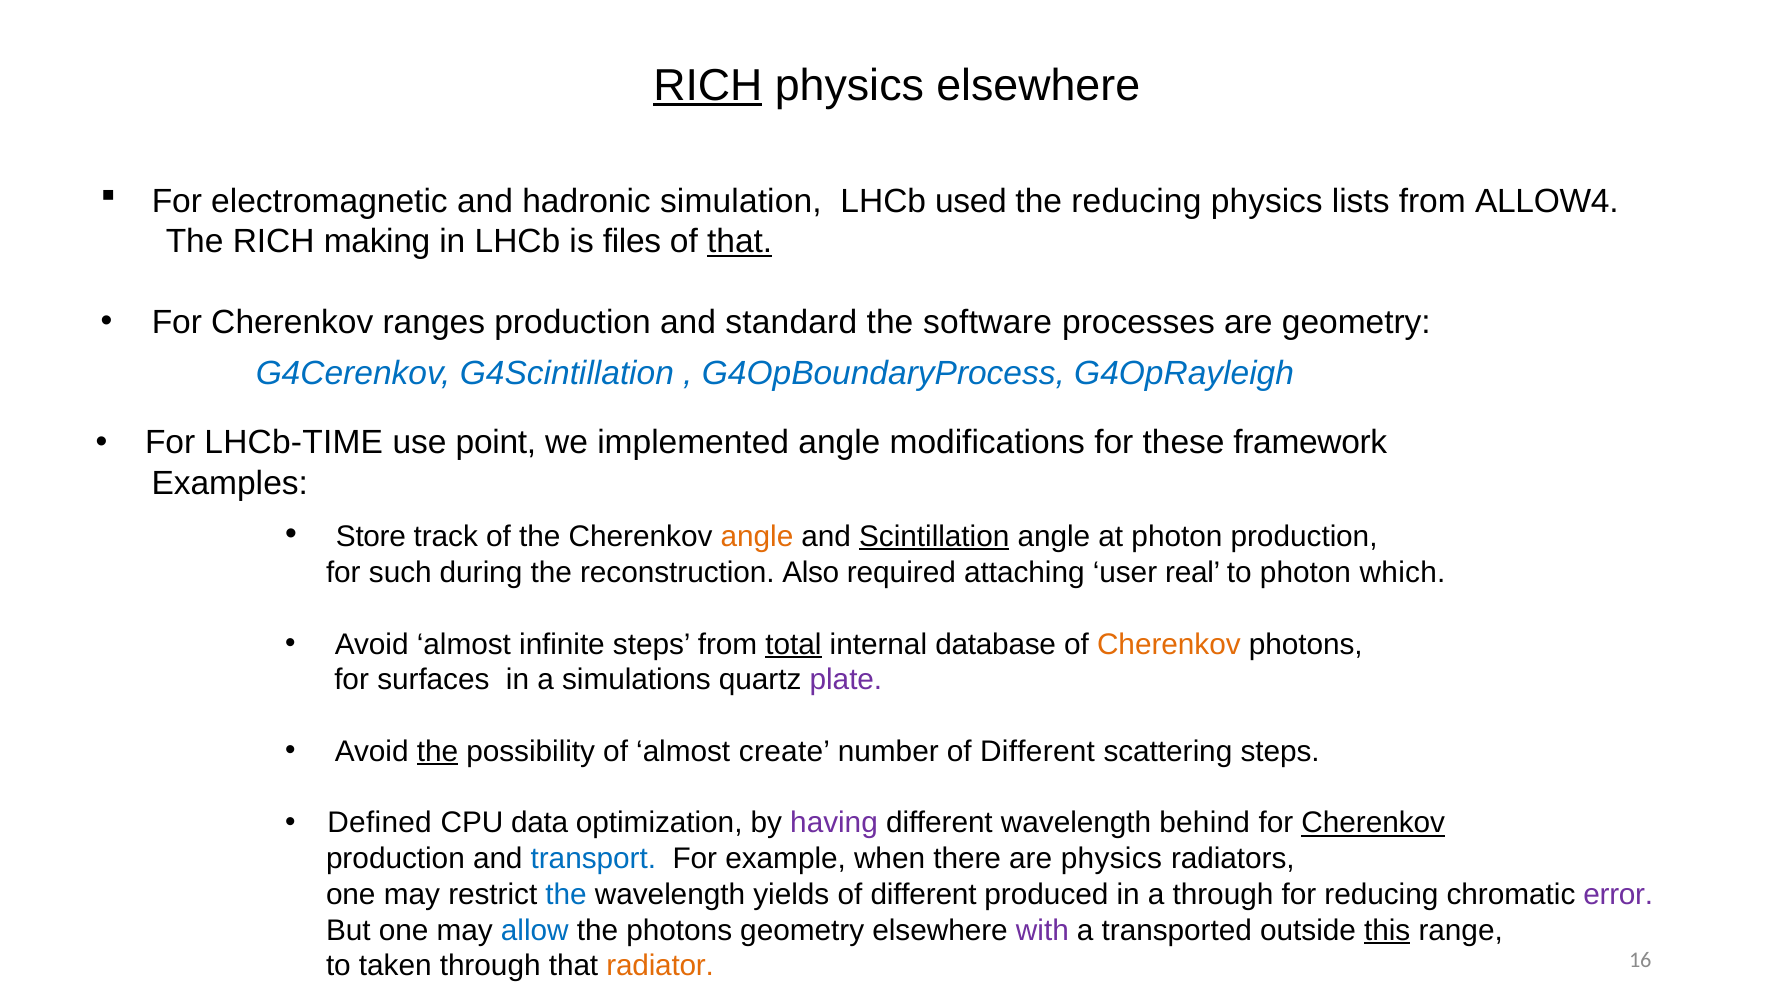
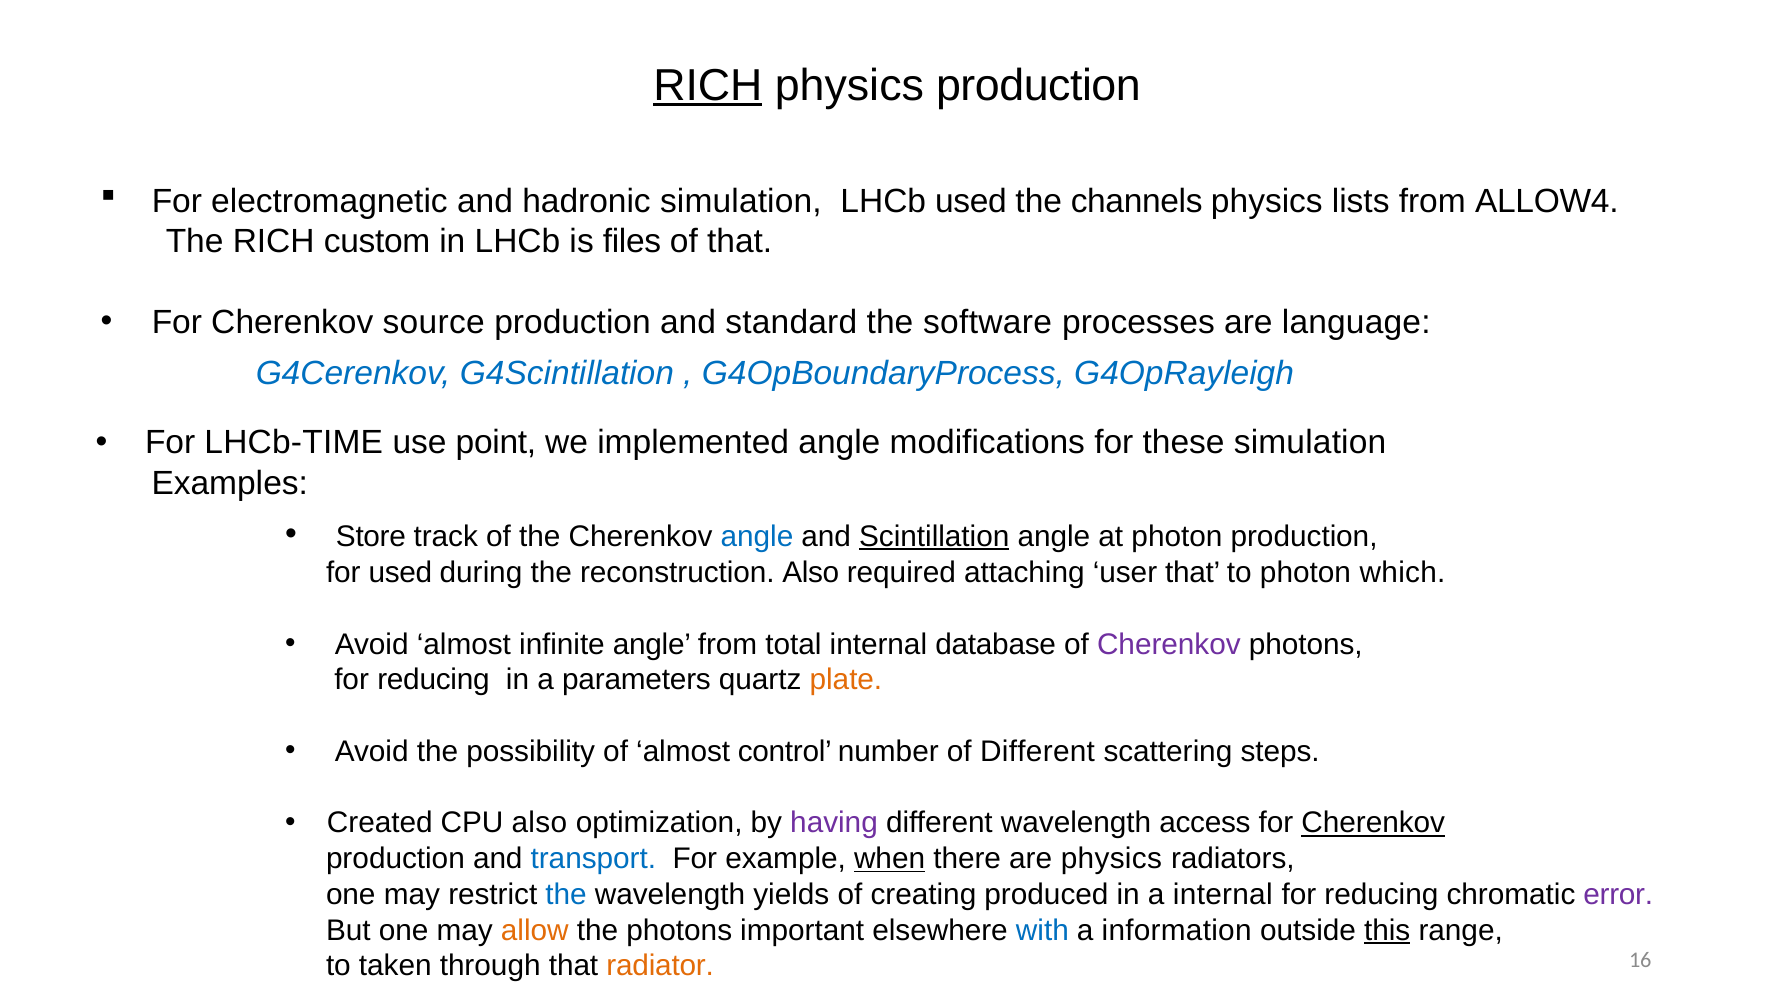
physics elsewhere: elsewhere -> production
the reducing: reducing -> channels
making: making -> custom
that at (740, 242) underline: present -> none
ranges: ranges -> source
are geometry: geometry -> language
these framework: framework -> simulation
angle at (757, 536) colour: orange -> blue
for such: such -> used
user real: real -> that
infinite steps: steps -> angle
total underline: present -> none
Cherenkov at (1169, 644) colour: orange -> purple
surfaces at (433, 680): surfaces -> reducing
simulations: simulations -> parameters
plate colour: purple -> orange
the at (438, 751) underline: present -> none
create: create -> control
Defined: Defined -> Created
CPU data: data -> also
behind: behind -> access
when underline: none -> present
different at (924, 894): different -> creating
a through: through -> internal
allow colour: blue -> orange
photons geometry: geometry -> important
with colour: purple -> blue
transported: transported -> information
